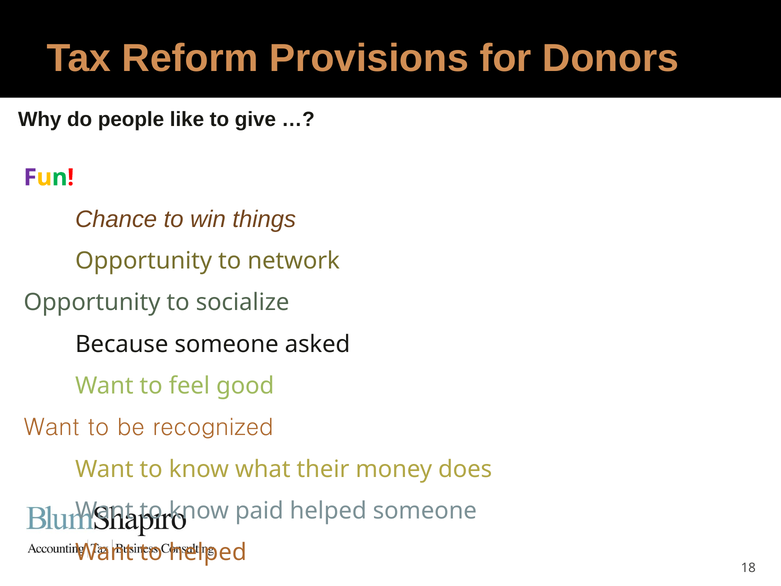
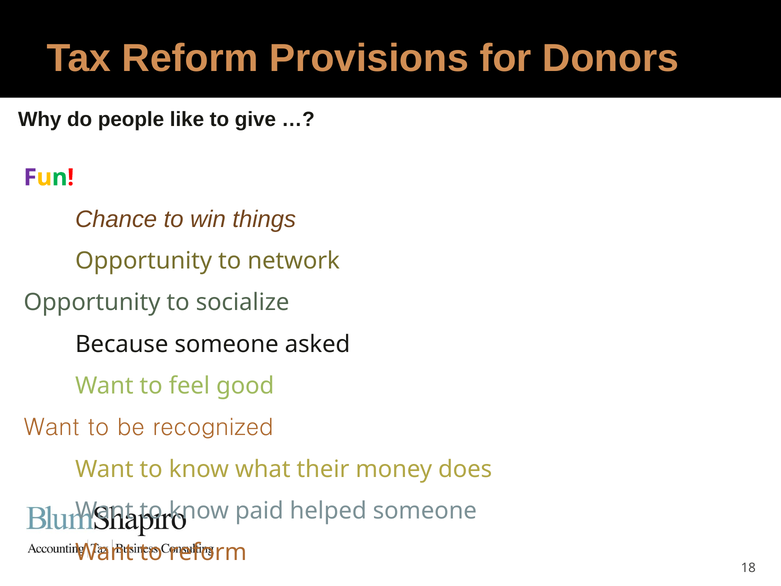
to helped: helped -> reform
